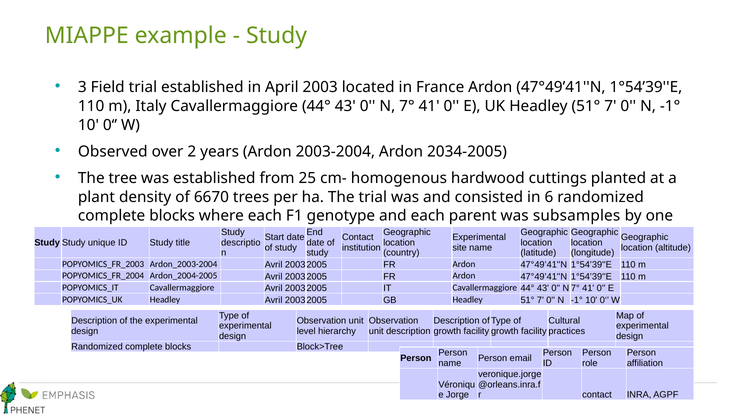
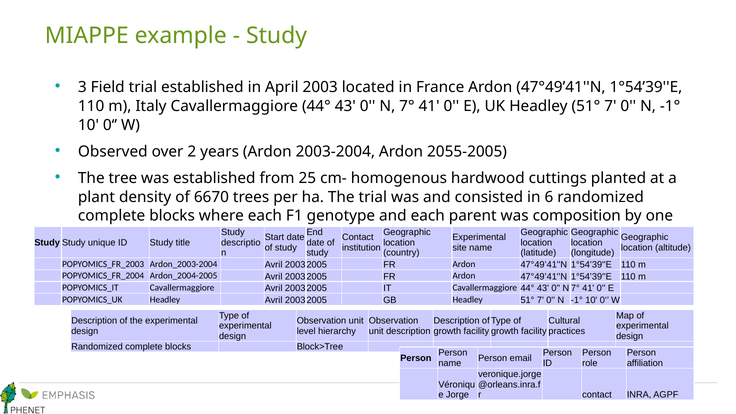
2034-2005: 2034-2005 -> 2055-2005
subsamples: subsamples -> composition
